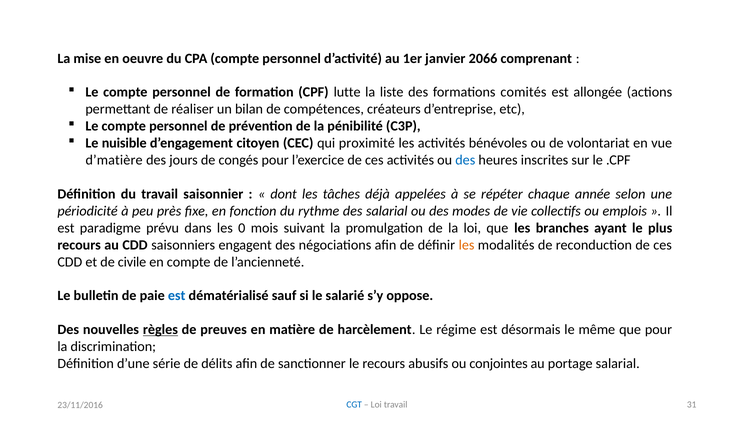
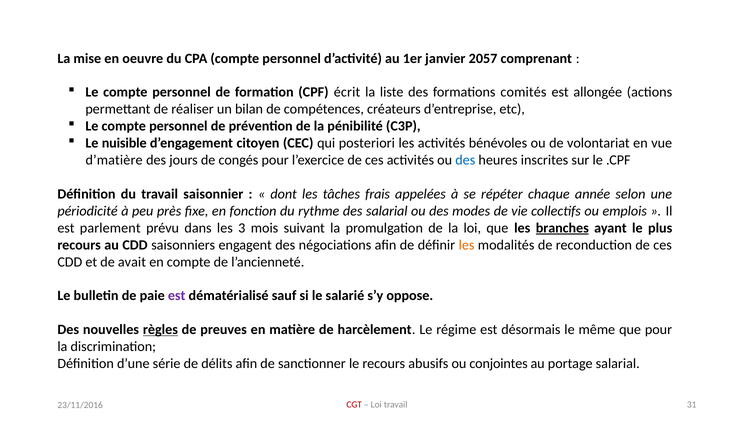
2066: 2066 -> 2057
lutte: lutte -> écrit
proximité: proximité -> posteriori
déjà: déjà -> frais
paradigme: paradigme -> parlement
0: 0 -> 3
branches underline: none -> present
civile: civile -> avait
est at (177, 296) colour: blue -> purple
CGT colour: blue -> red
